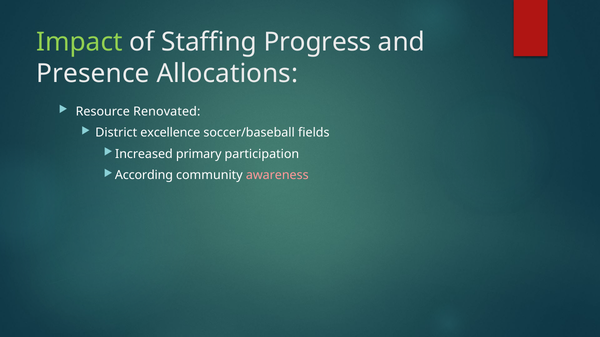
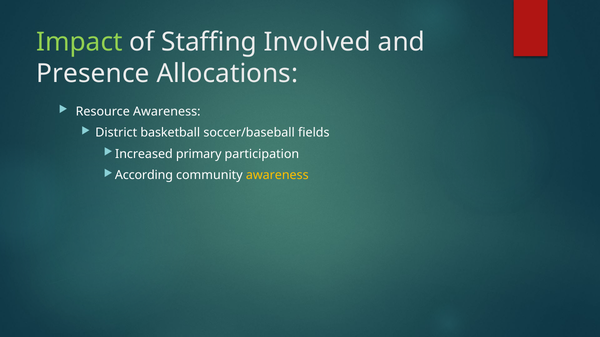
Progress: Progress -> Involved
Resource Renovated: Renovated -> Awareness
excellence: excellence -> basketball
awareness at (277, 176) colour: pink -> yellow
